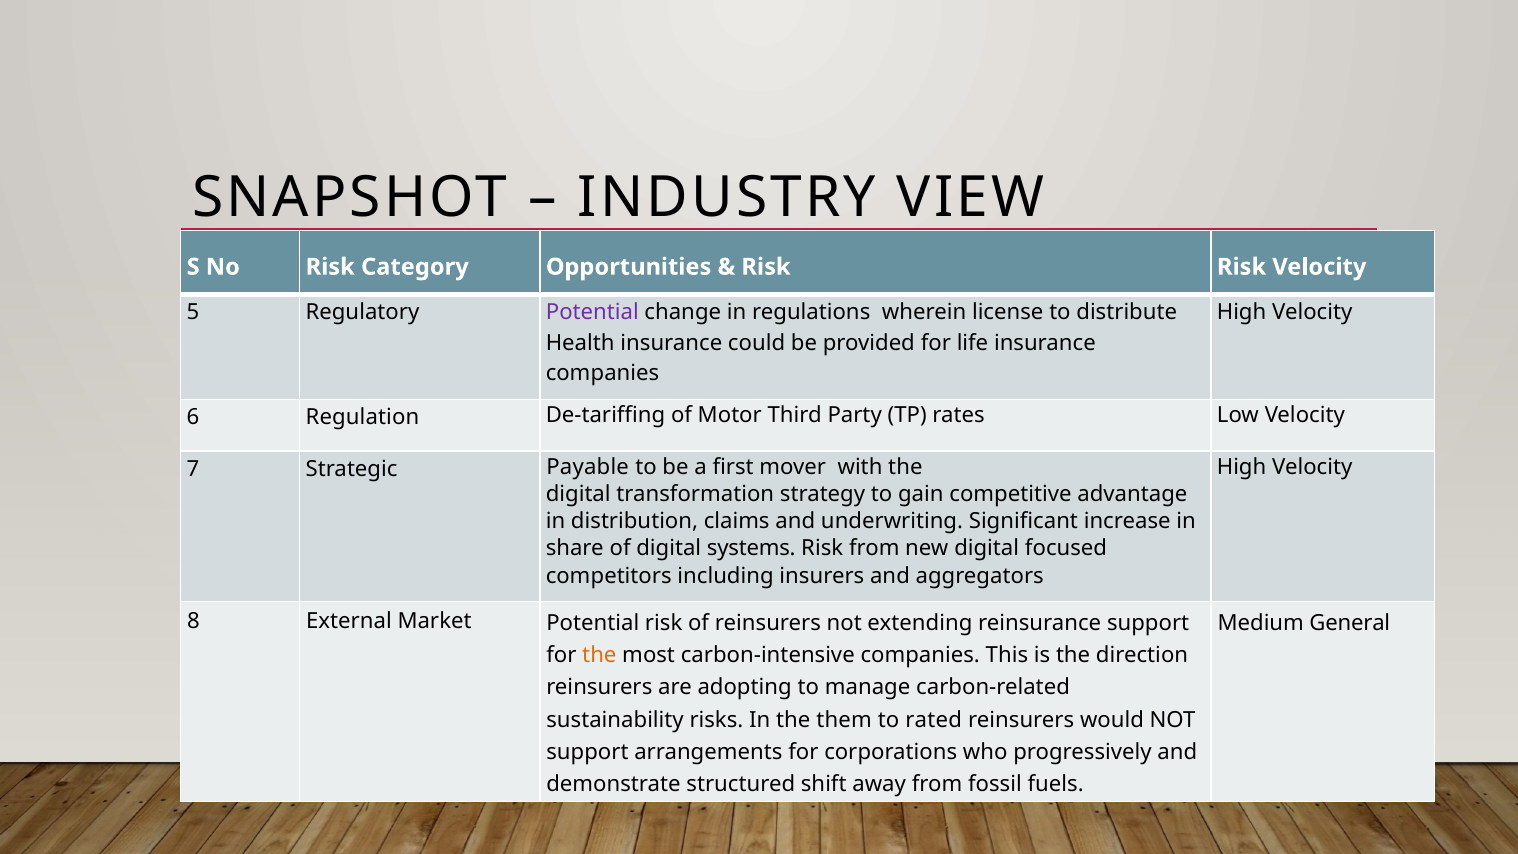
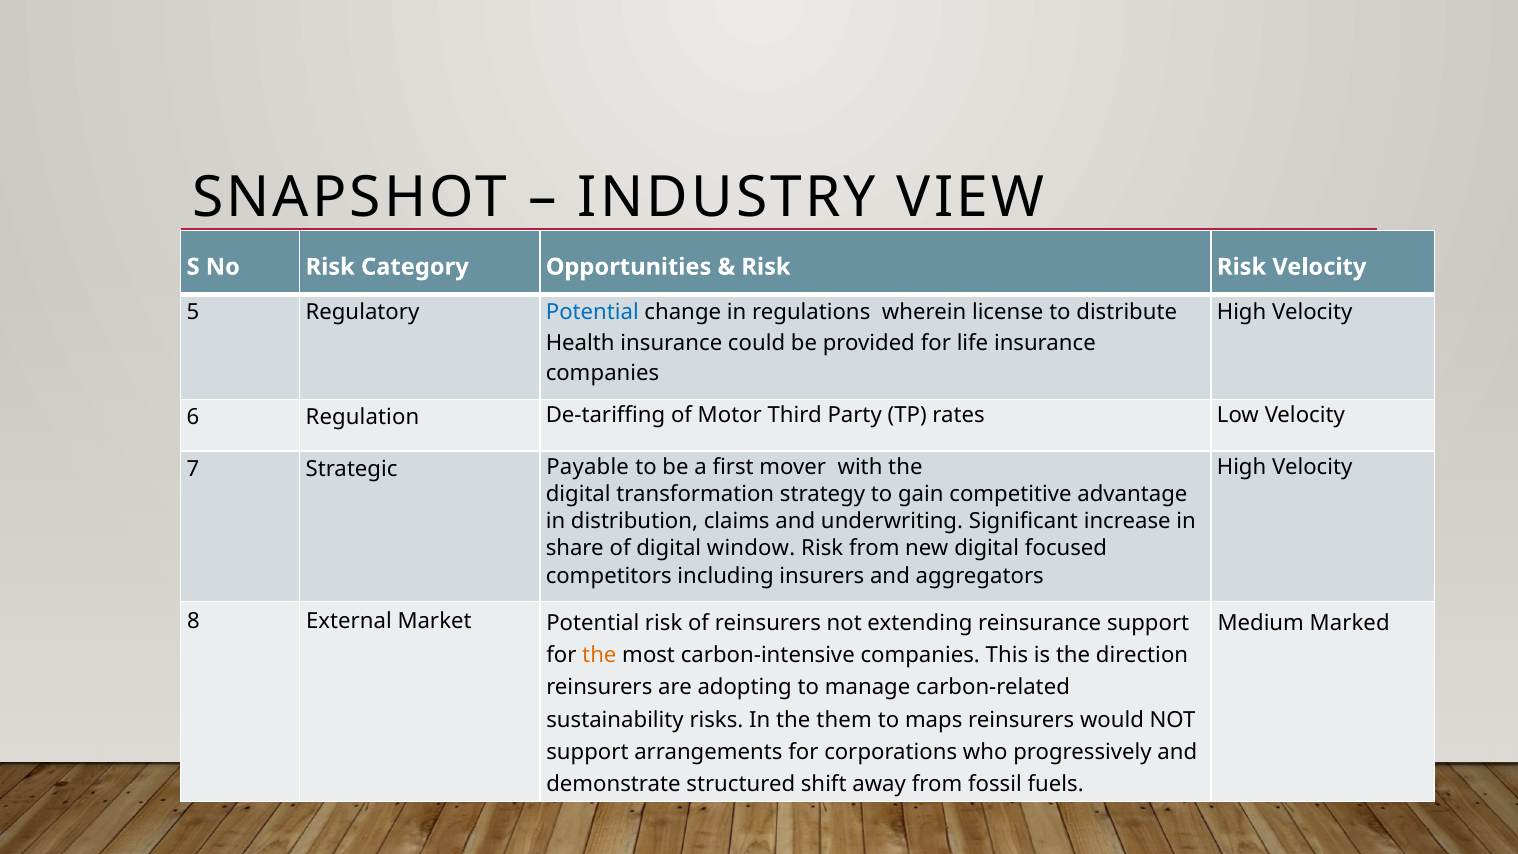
Potential at (592, 313) colour: purple -> blue
systems: systems -> window
General: General -> Marked
rated: rated -> maps
